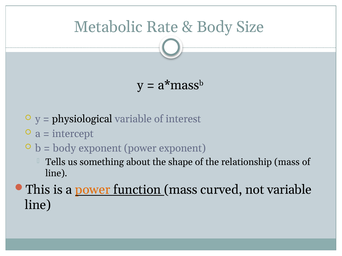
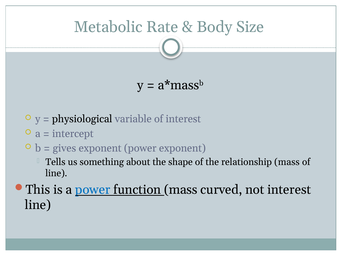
body at (64, 148): body -> gives
power at (93, 190) colour: orange -> blue
not variable: variable -> interest
